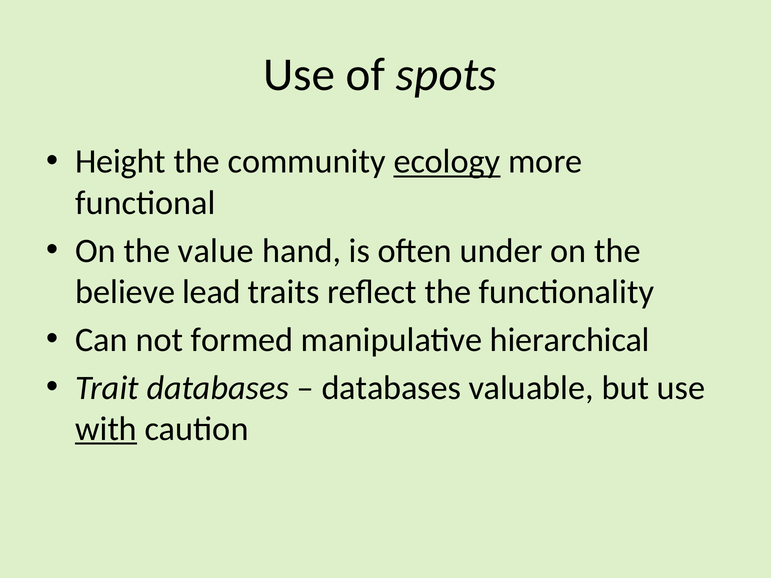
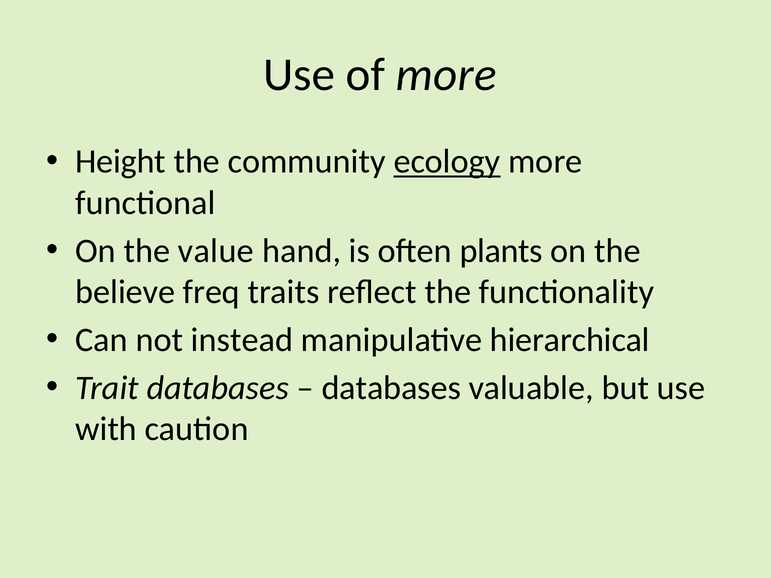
of spots: spots -> more
under: under -> plants
lead: lead -> freq
formed: formed -> instead
with underline: present -> none
